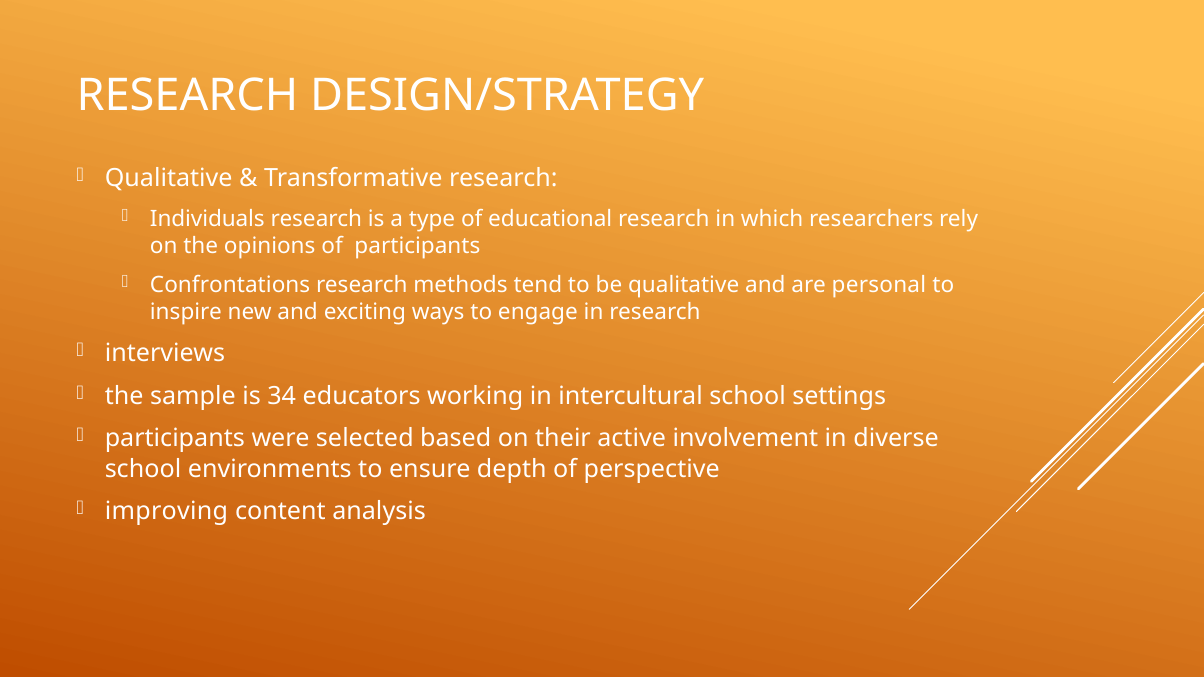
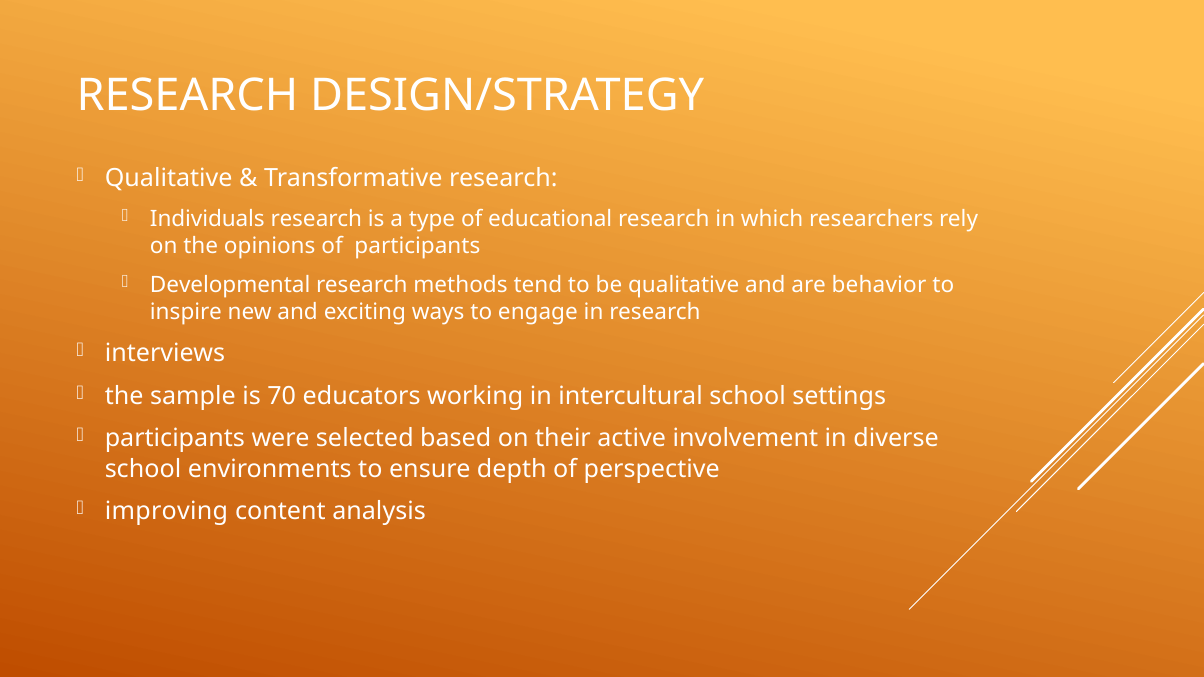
Confrontations: Confrontations -> Developmental
personal: personal -> behavior
34: 34 -> 70
